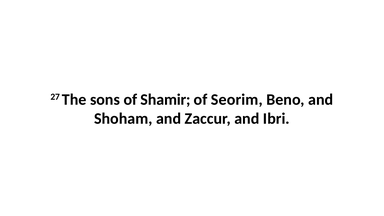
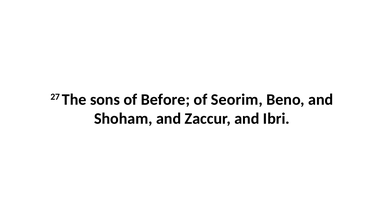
Shamir: Shamir -> Before
